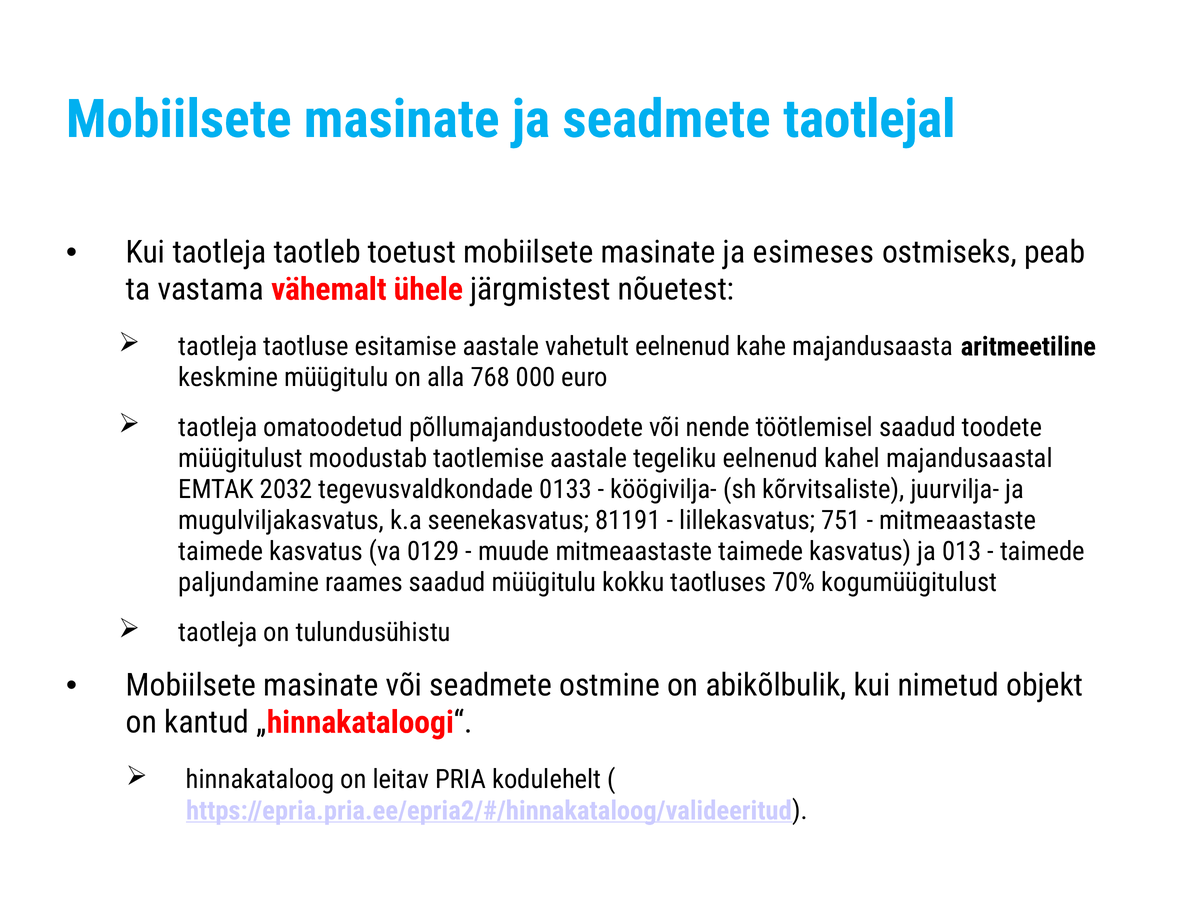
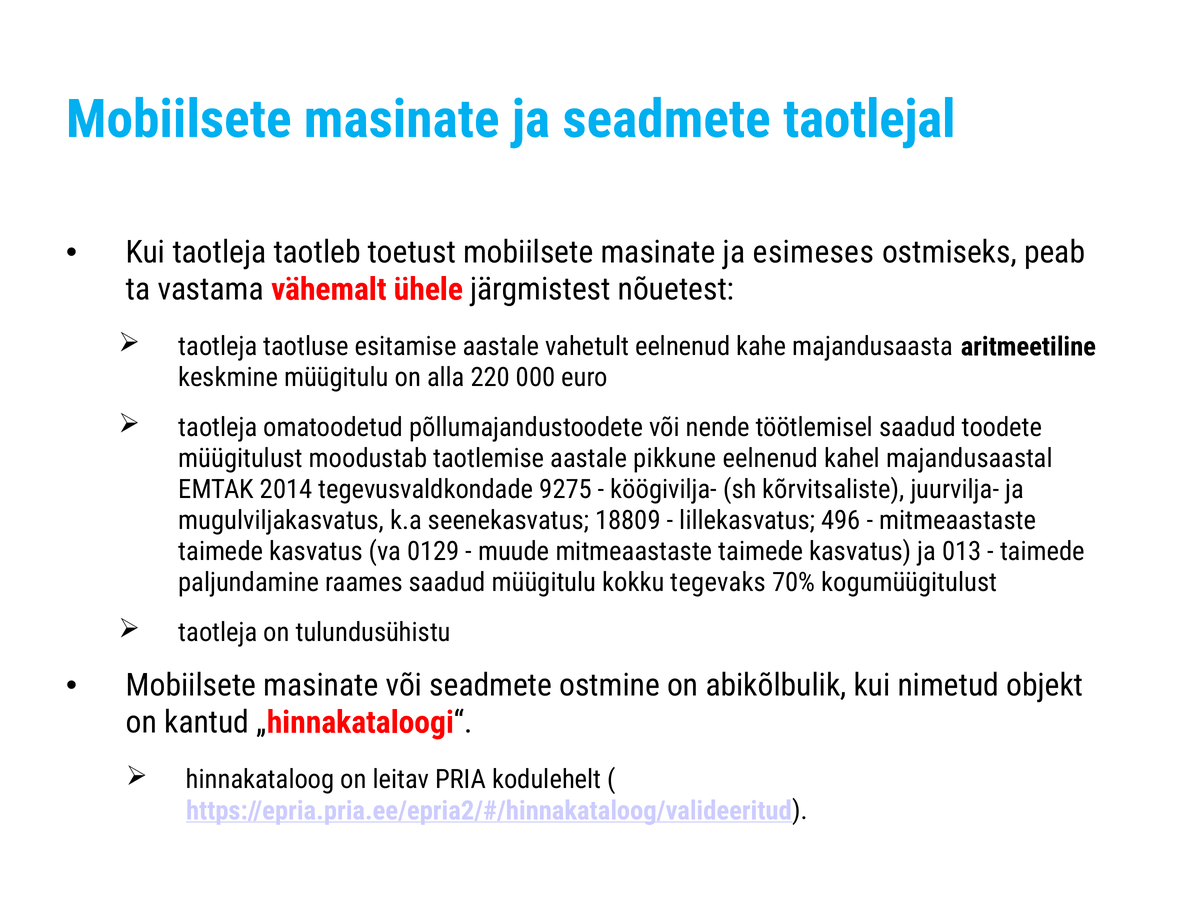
768: 768 -> 220
tegeliku: tegeliku -> pikkune
2032: 2032 -> 2014
0133: 0133 -> 9275
81191: 81191 -> 18809
751: 751 -> 496
taotluses: taotluses -> tegevaks
